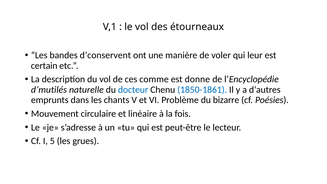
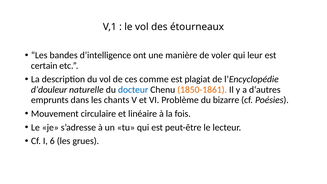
d’conservent: d’conservent -> d’intelligence
donne: donne -> plagiat
d’mutilés: d’mutilés -> d’douleur
1850-1861 colour: blue -> orange
5: 5 -> 6
